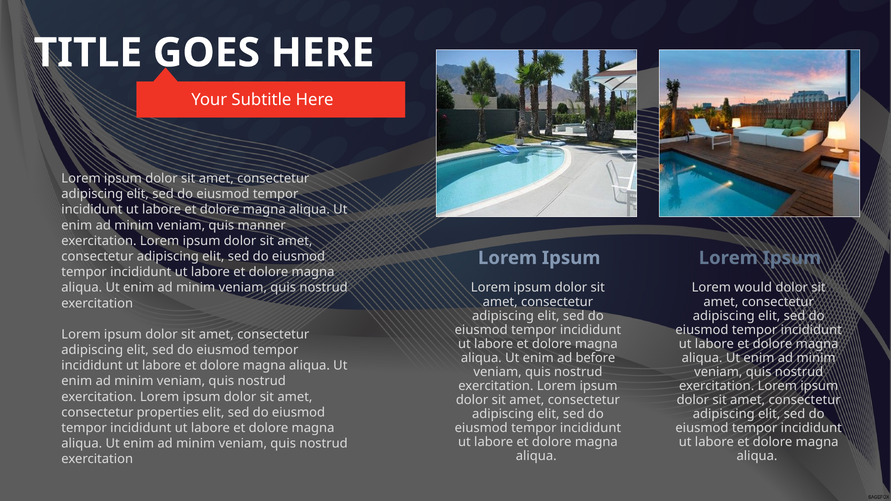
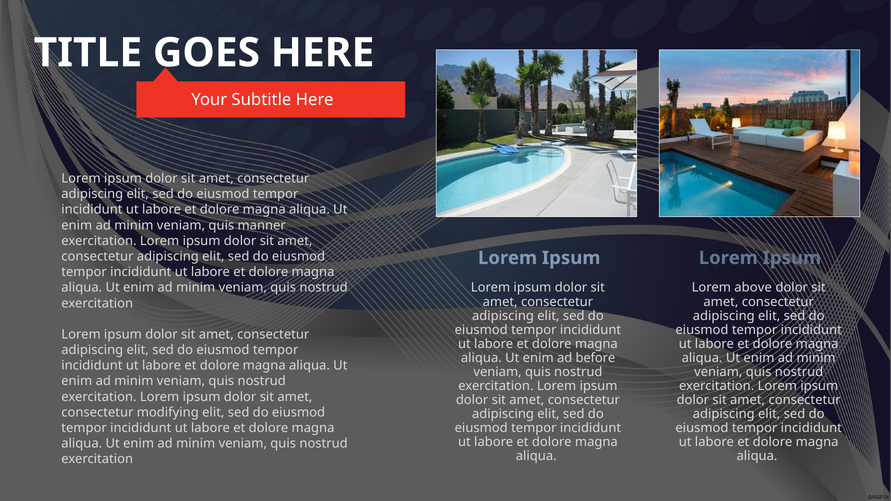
would: would -> above
properties: properties -> modifying
